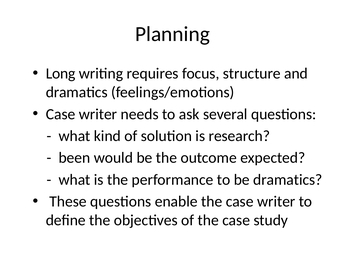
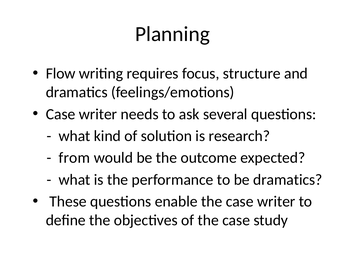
Long: Long -> Flow
been: been -> from
